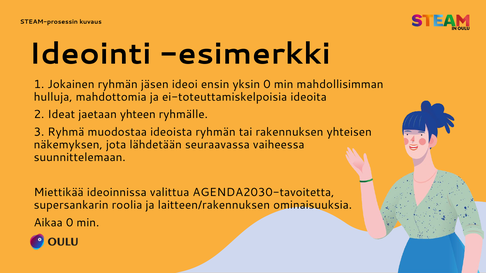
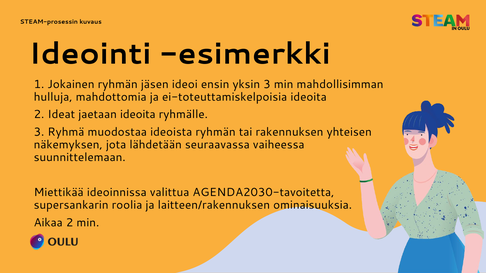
yksin 0: 0 -> 3
jaetaan yhteen: yhteen -> ideoita
Aikaa 0: 0 -> 2
